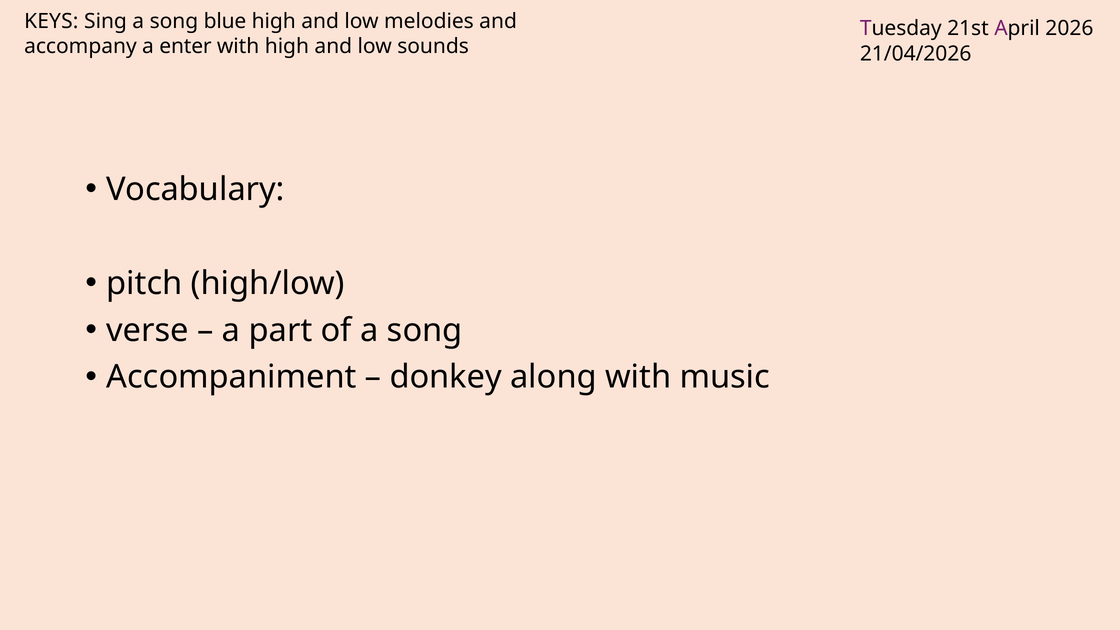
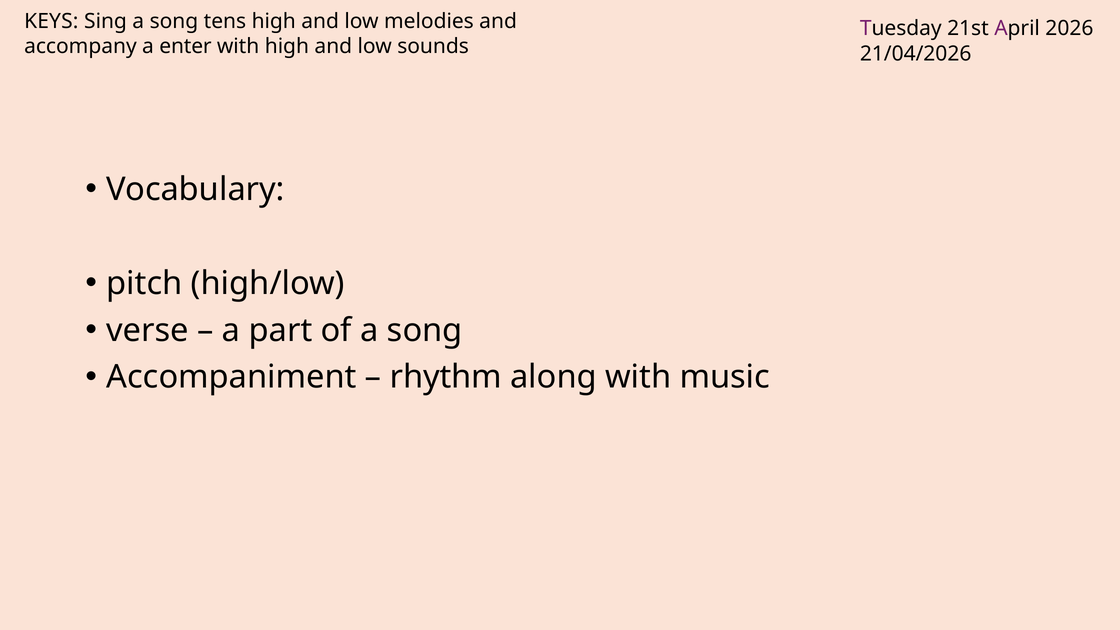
blue: blue -> tens
donkey: donkey -> rhythm
